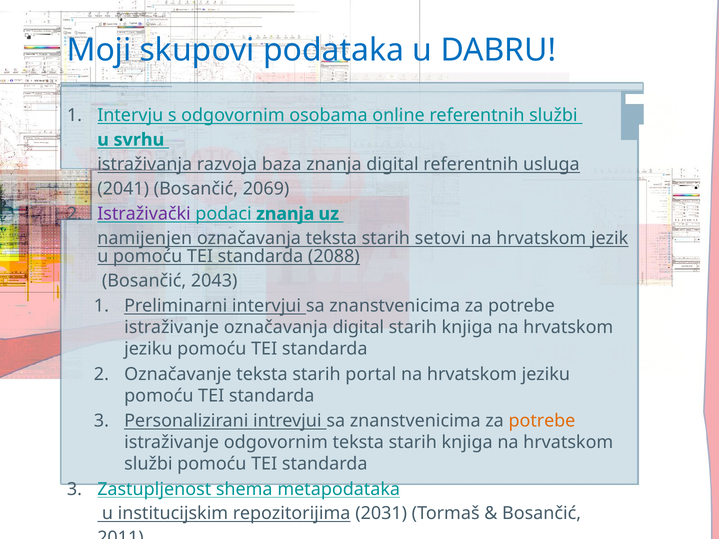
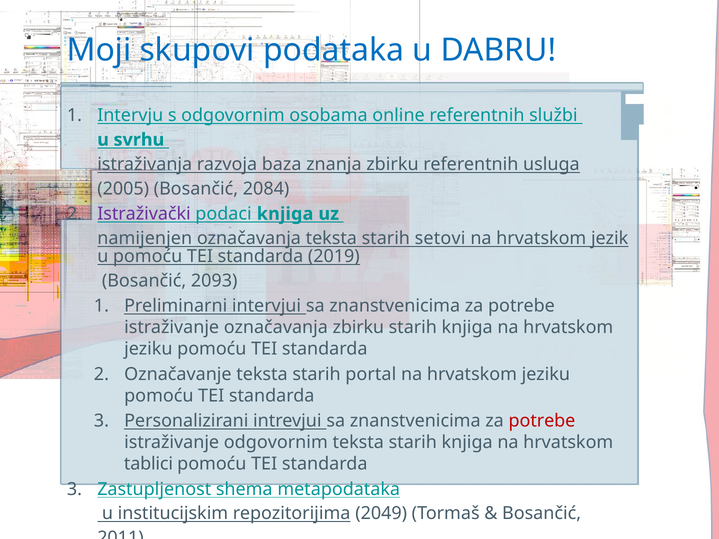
znanja digital: digital -> zbirku
2041: 2041 -> 2005
2069: 2069 -> 2084
podaci znanja: znanja -> knjiga
2088: 2088 -> 2019
2043: 2043 -> 2093
označavanja digital: digital -> zbirku
potrebe at (542, 421) colour: orange -> red
službi at (148, 464): službi -> tablici
2031: 2031 -> 2049
